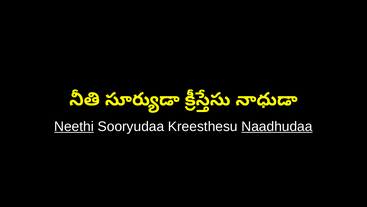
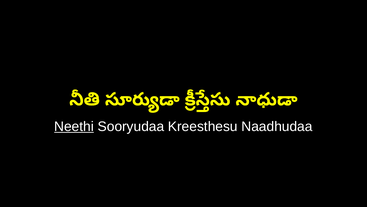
Naadhudaa underline: present -> none
